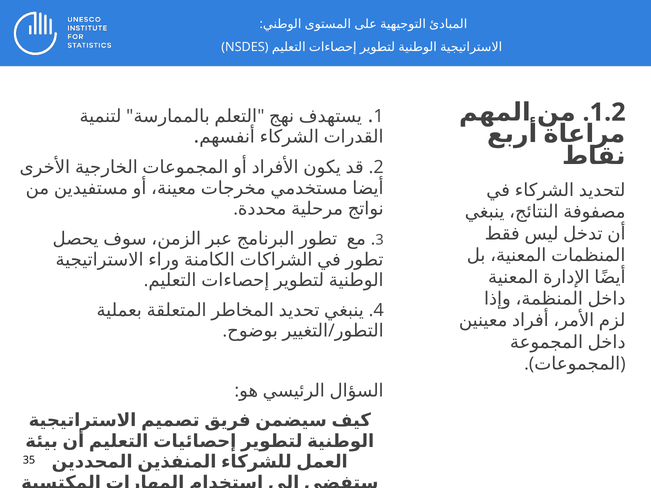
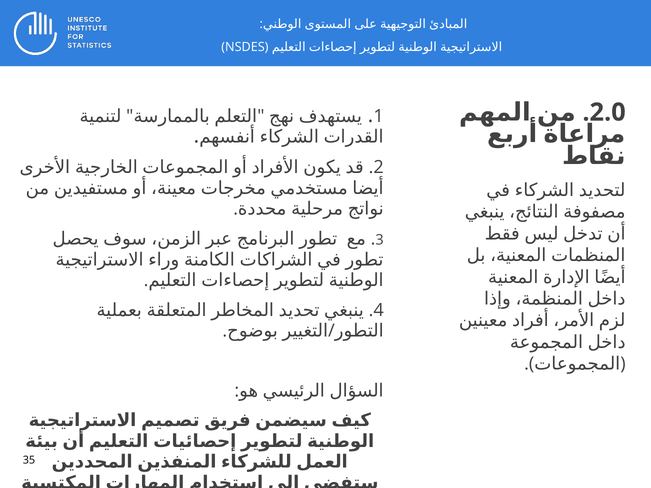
1.2: 1.2 -> 2.0
